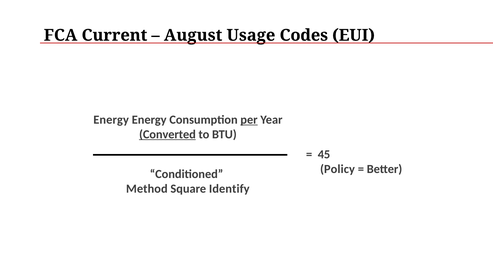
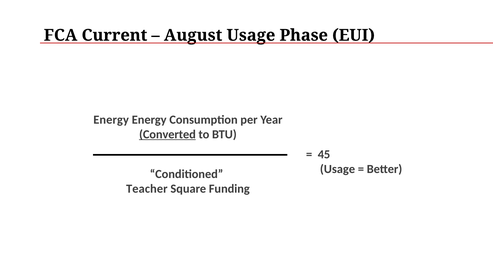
Codes: Codes -> Phase
per underline: present -> none
Policy at (337, 169): Policy -> Usage
Method: Method -> Teacher
Identify: Identify -> Funding
